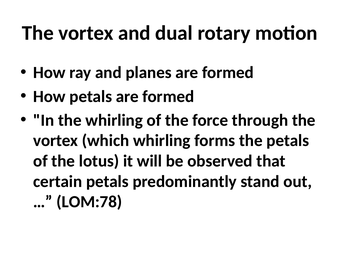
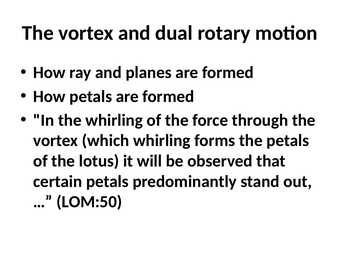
LOM:78: LOM:78 -> LOM:50
